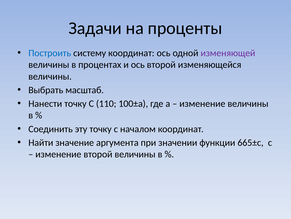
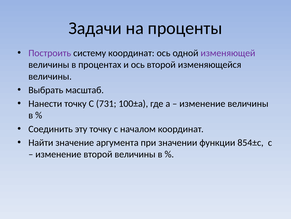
Построить colour: blue -> purple
110: 110 -> 731
665±с: 665±с -> 854±с
